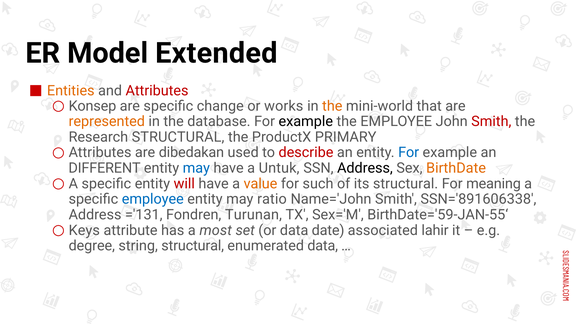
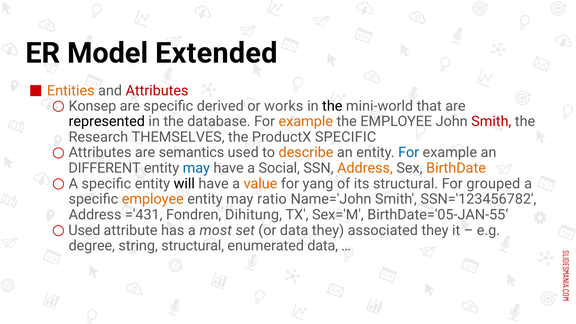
change: change -> derived
the at (332, 106) colour: orange -> black
represented colour: orange -> black
example at (306, 121) colour: black -> orange
Research STRUCTURAL: STRUCTURAL -> THEMSELVES
ProductX PRIMARY: PRIMARY -> SPECIFIC
dibedakan: dibedakan -> semantics
describe colour: red -> orange
Untuk: Untuk -> Social
Address at (365, 168) colour: black -> orange
will colour: red -> black
such: such -> yang
meaning: meaning -> grouped
employee at (153, 199) colour: blue -> orange
SSN='891606338: SSN='891606338 -> SSN='123456782
='131: ='131 -> ='431
Turunan: Turunan -> Dihitung
BirthDate='59-JAN-55‘: BirthDate='59-JAN-55‘ -> BirthDate='05-JAN-55‘
Keys at (84, 230): Keys -> Used
data date: date -> they
associated lahir: lahir -> they
